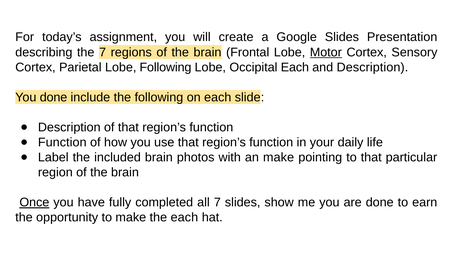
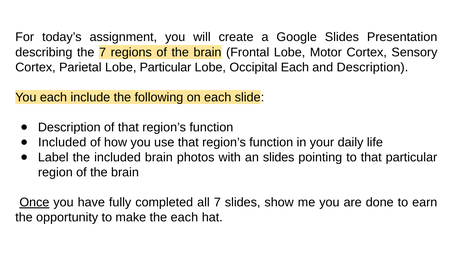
Motor underline: present -> none
Lobe Following: Following -> Particular
You done: done -> each
Function at (62, 142): Function -> Included
an make: make -> slides
